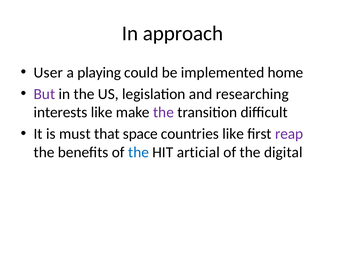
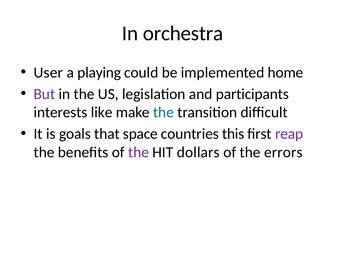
approach: approach -> orchestra
researching: researching -> participants
the at (163, 112) colour: purple -> blue
must: must -> goals
countries like: like -> this
the at (139, 152) colour: blue -> purple
articial: articial -> dollars
digital: digital -> errors
